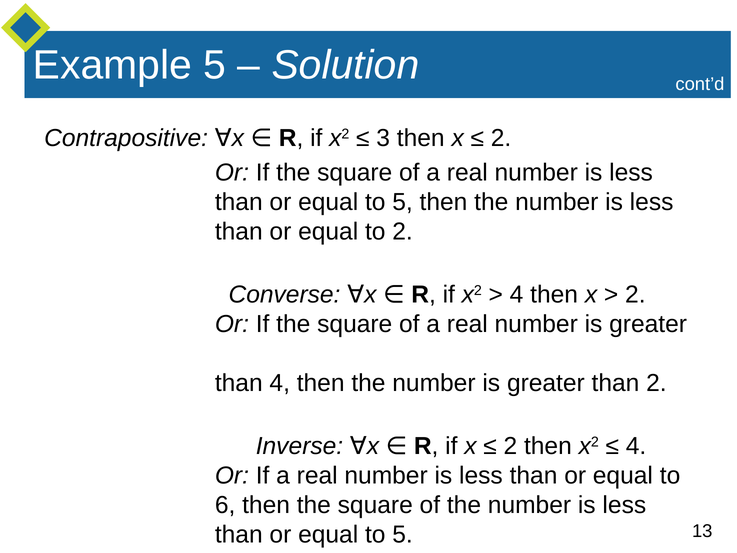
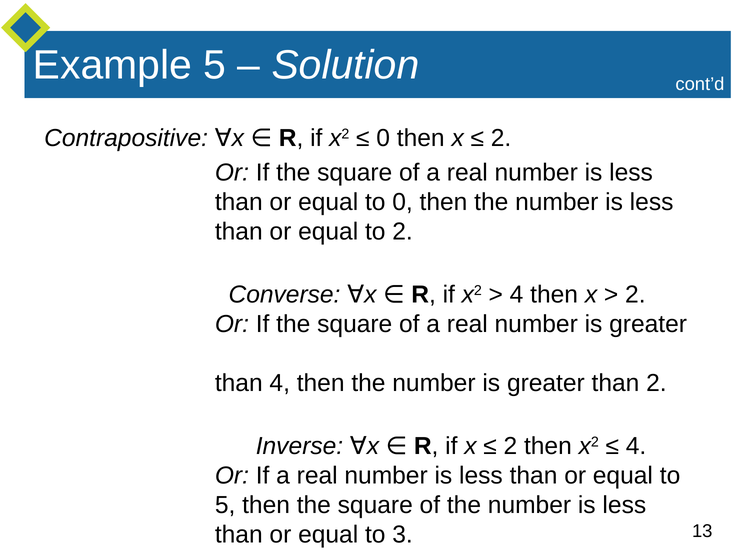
3 at (383, 138): 3 -> 0
5 at (403, 202): 5 -> 0
6 at (225, 505): 6 -> 5
5 at (403, 534): 5 -> 3
